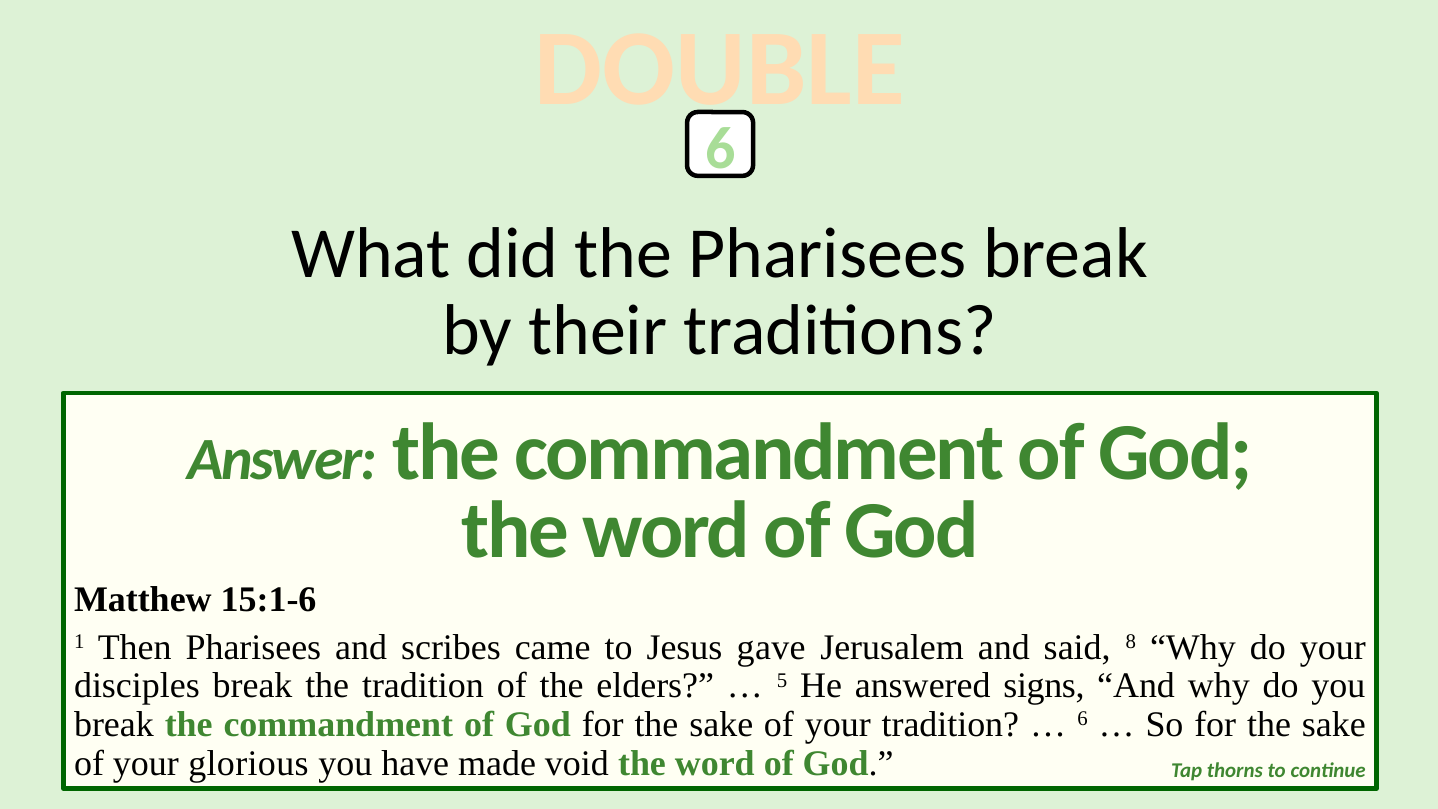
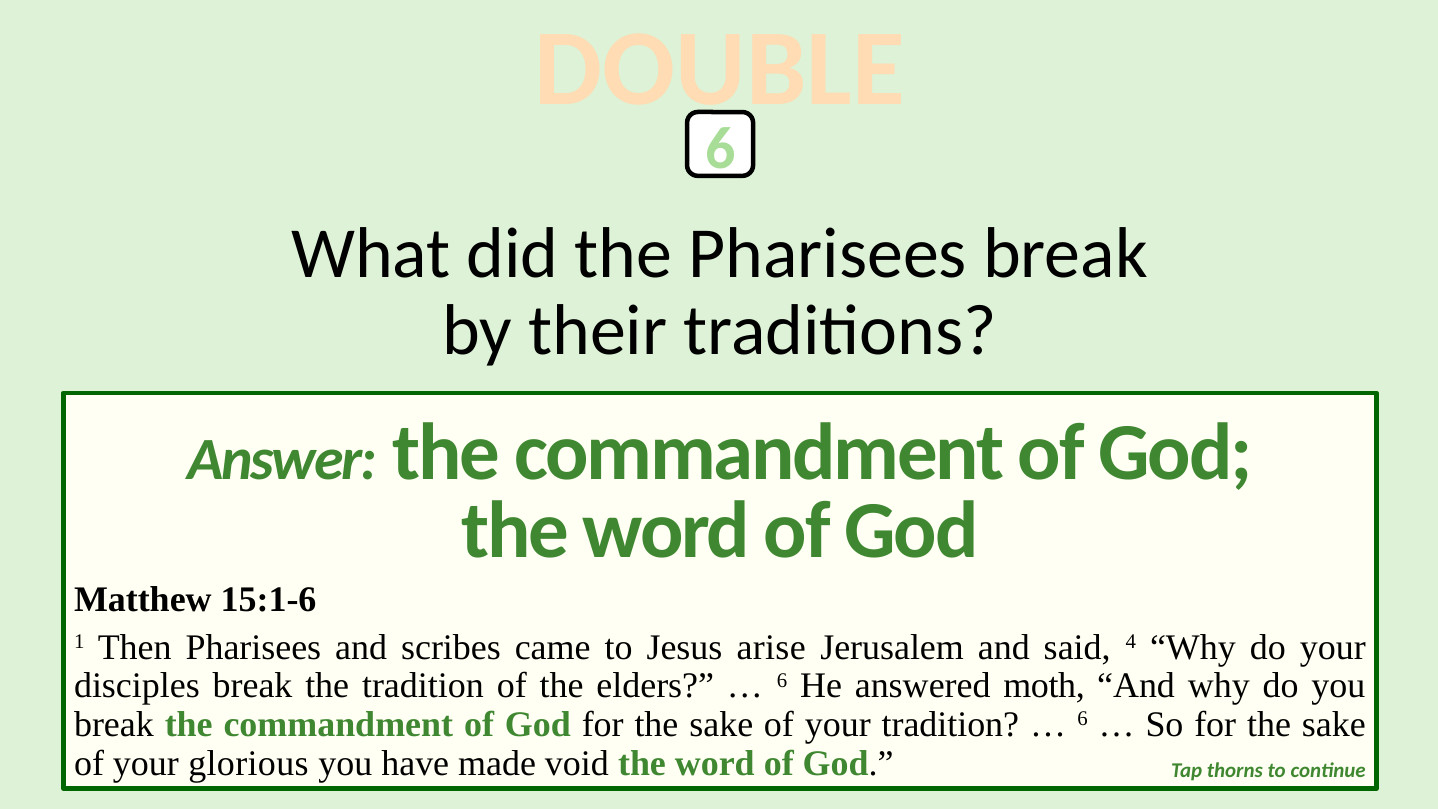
gave: gave -> arise
8: 8 -> 4
5 at (782, 680): 5 -> 6
signs: signs -> moth
